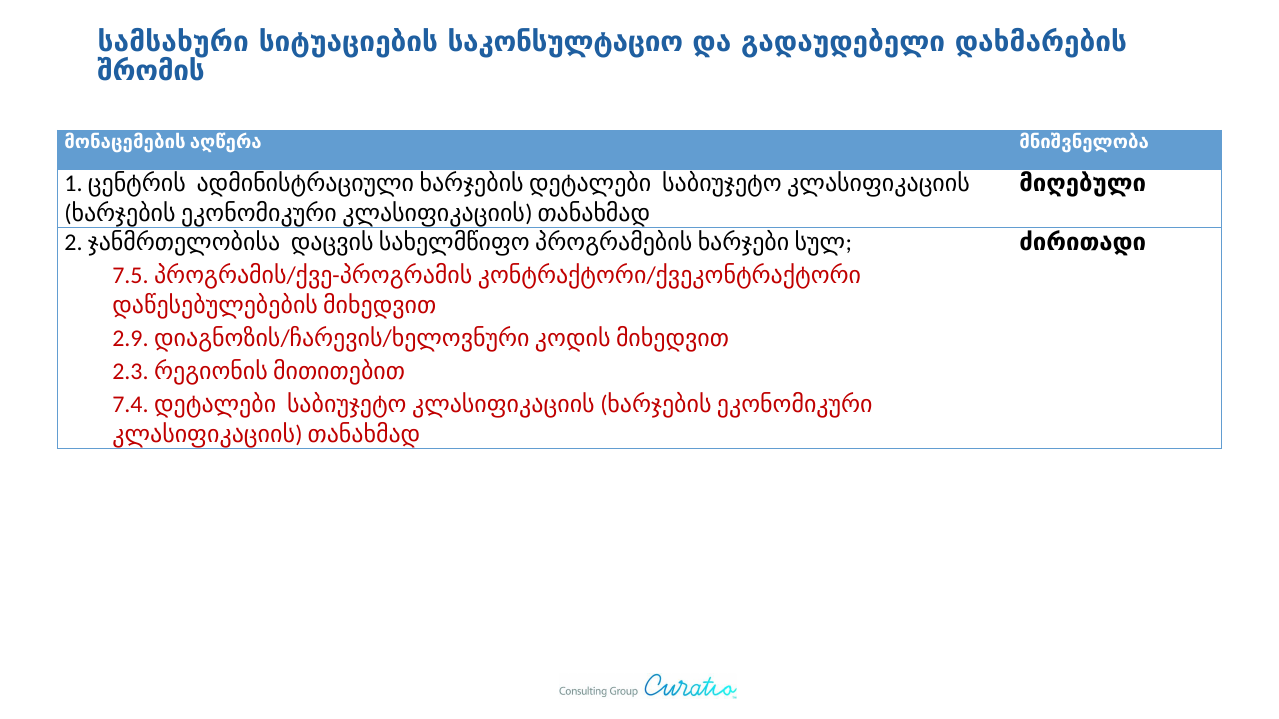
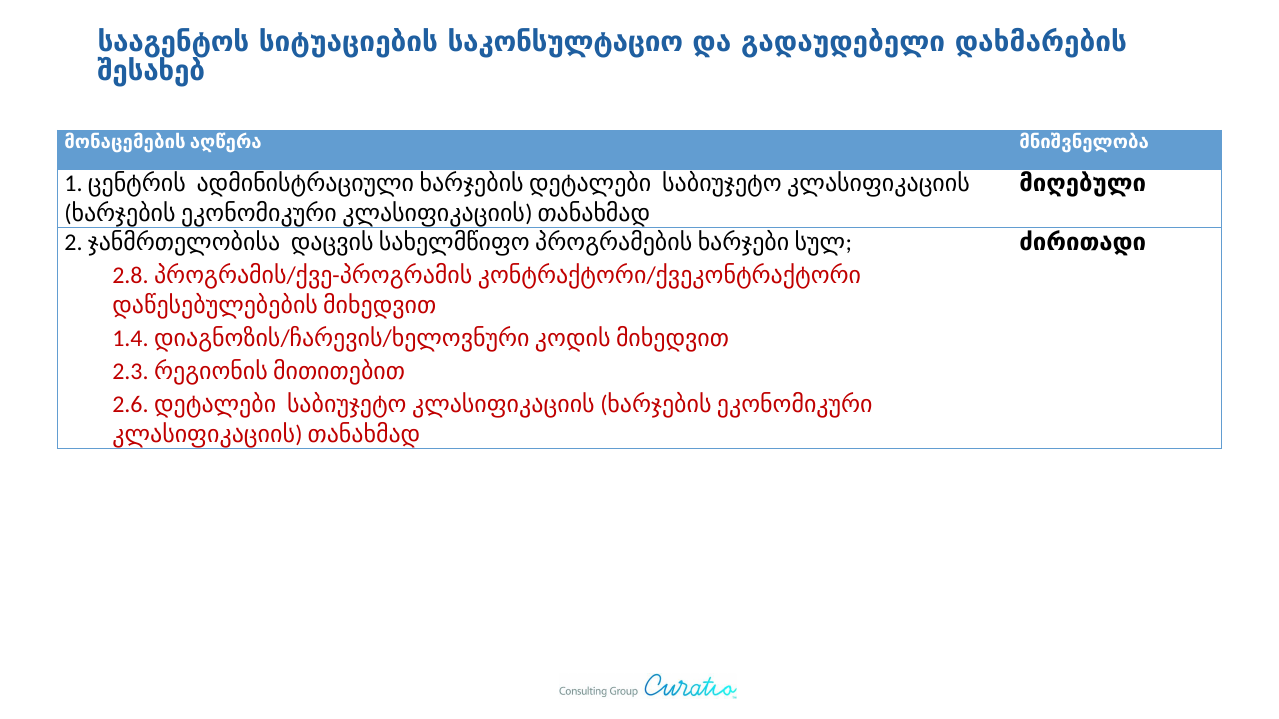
სამსახური: სამსახური -> სააგენტოს
შრომის: შრომის -> შესახებ
7.5: 7.5 -> 2.8
2.9: 2.9 -> 1.4
7.4: 7.4 -> 2.6
